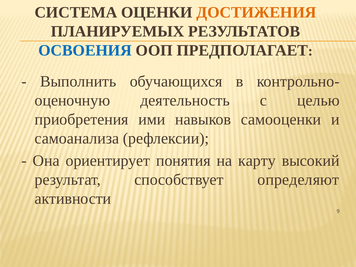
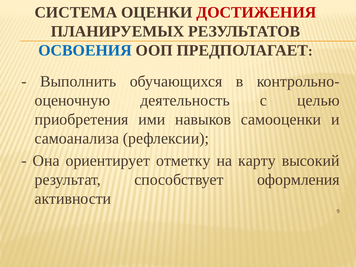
ДОСТИЖЕНИЯ colour: orange -> red
понятия: понятия -> отметку
определяют: определяют -> оформления
